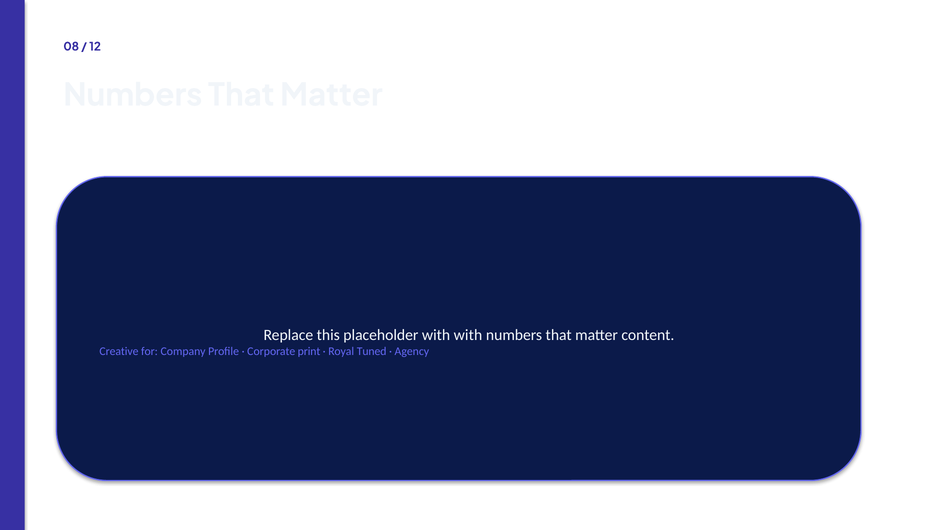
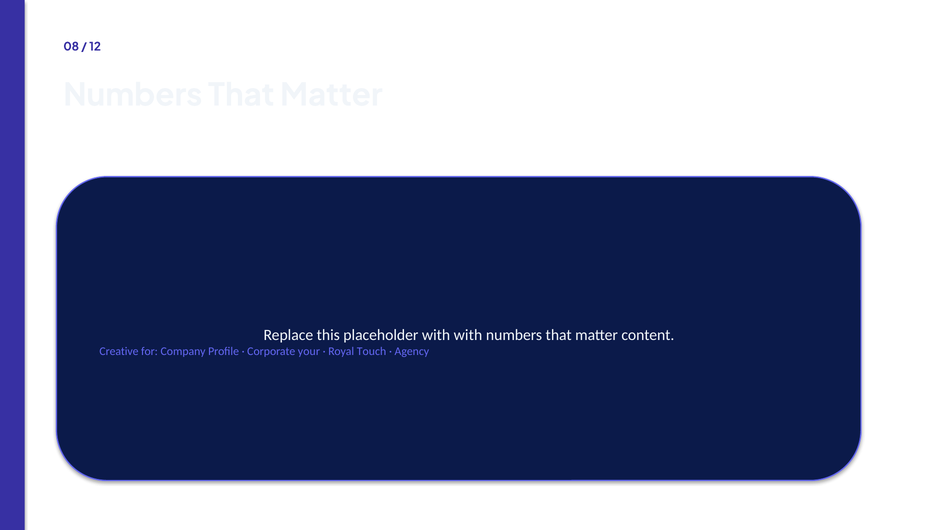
print: print -> your
Tuned: Tuned -> Touch
